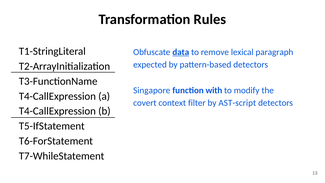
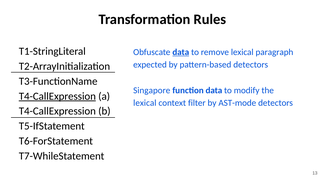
function with: with -> data
T4-CallExpression at (57, 96) underline: none -> present
covert at (145, 103): covert -> lexical
AST-script: AST-script -> AST-mode
